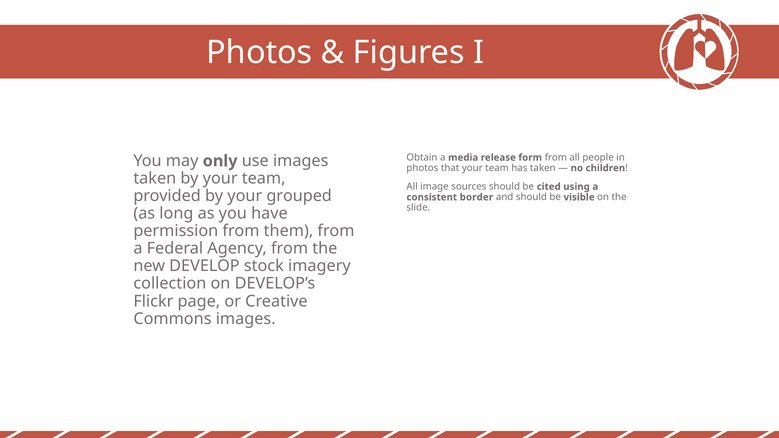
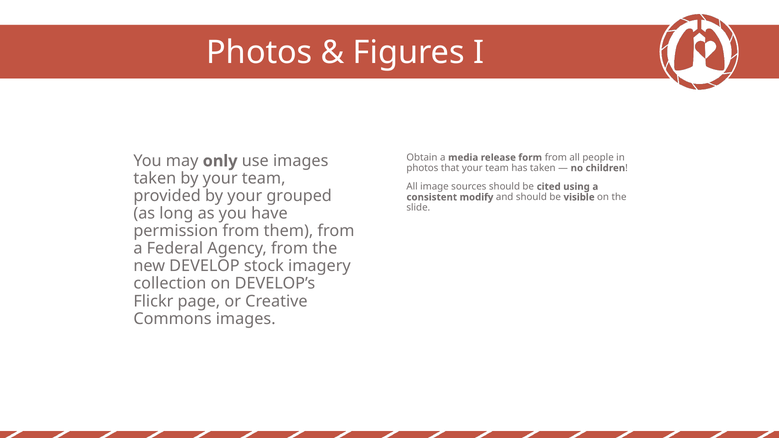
border: border -> modify
